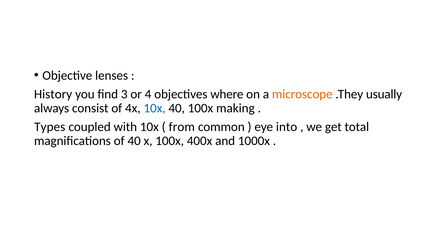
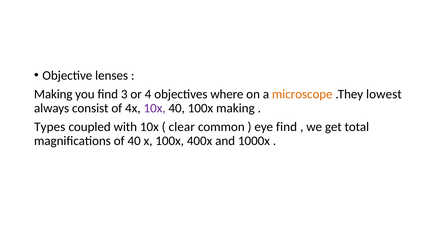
History at (53, 94): History -> Making
usually: usually -> lowest
10x at (155, 108) colour: blue -> purple
from: from -> clear
eye into: into -> find
